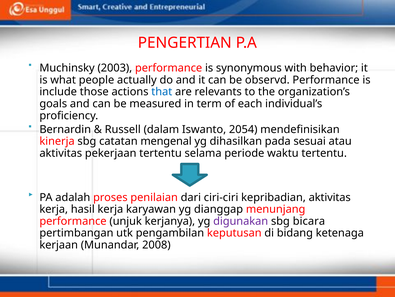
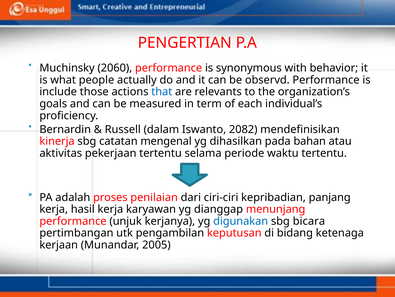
2003: 2003 -> 2060
2054: 2054 -> 2082
sesuai: sesuai -> bahan
kepribadian aktivitas: aktivitas -> panjang
digunakan colour: purple -> blue
2008: 2008 -> 2005
